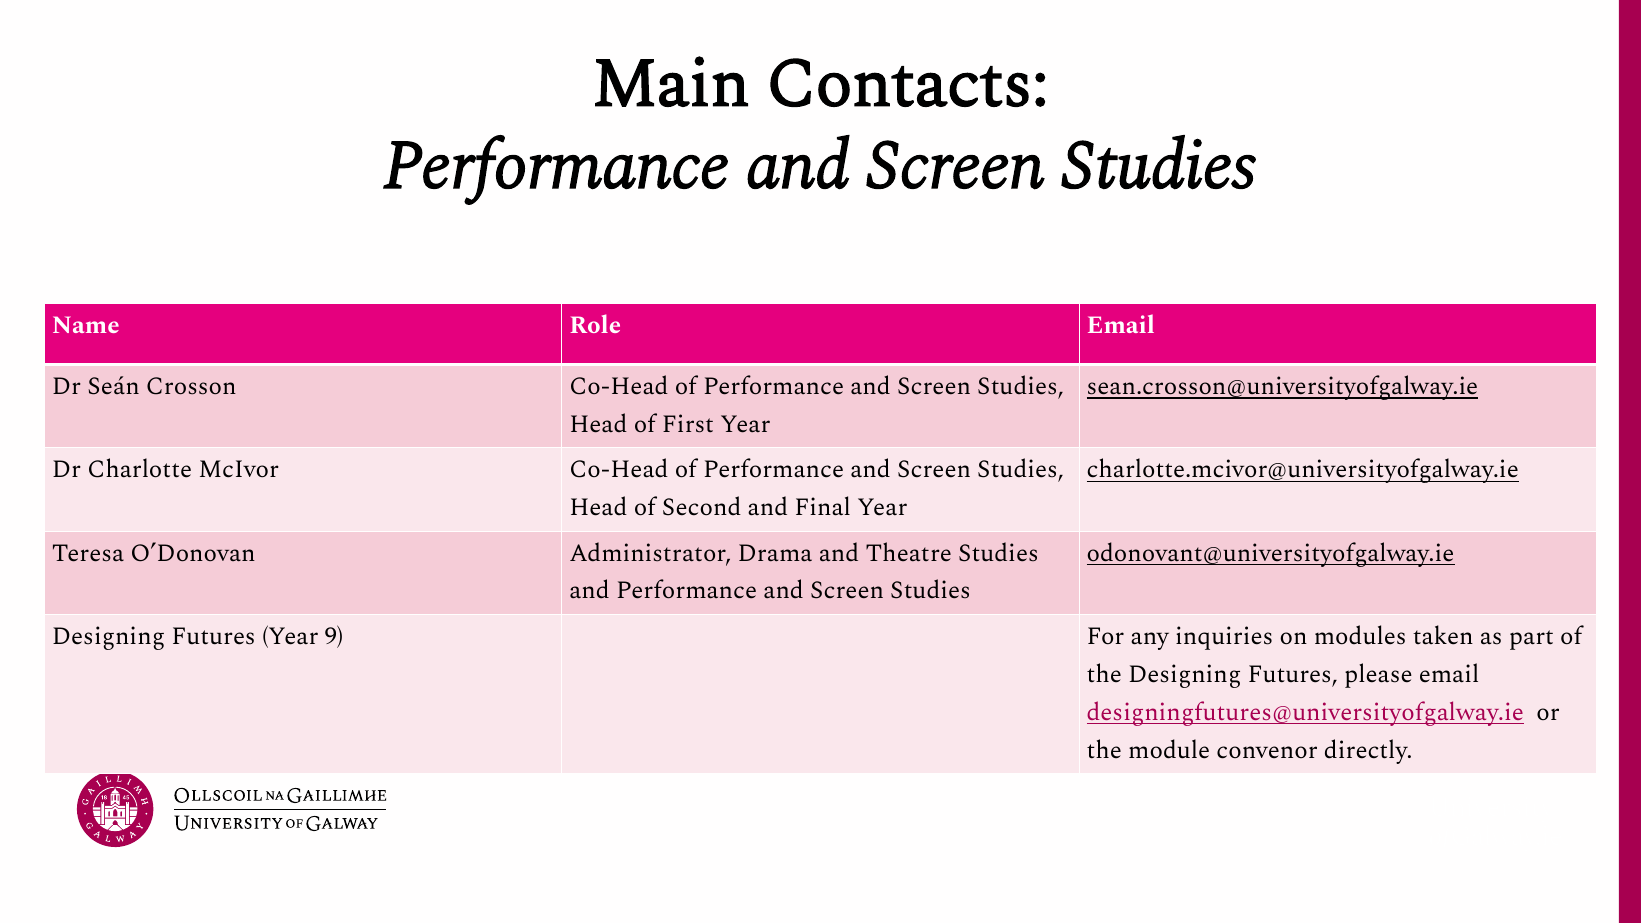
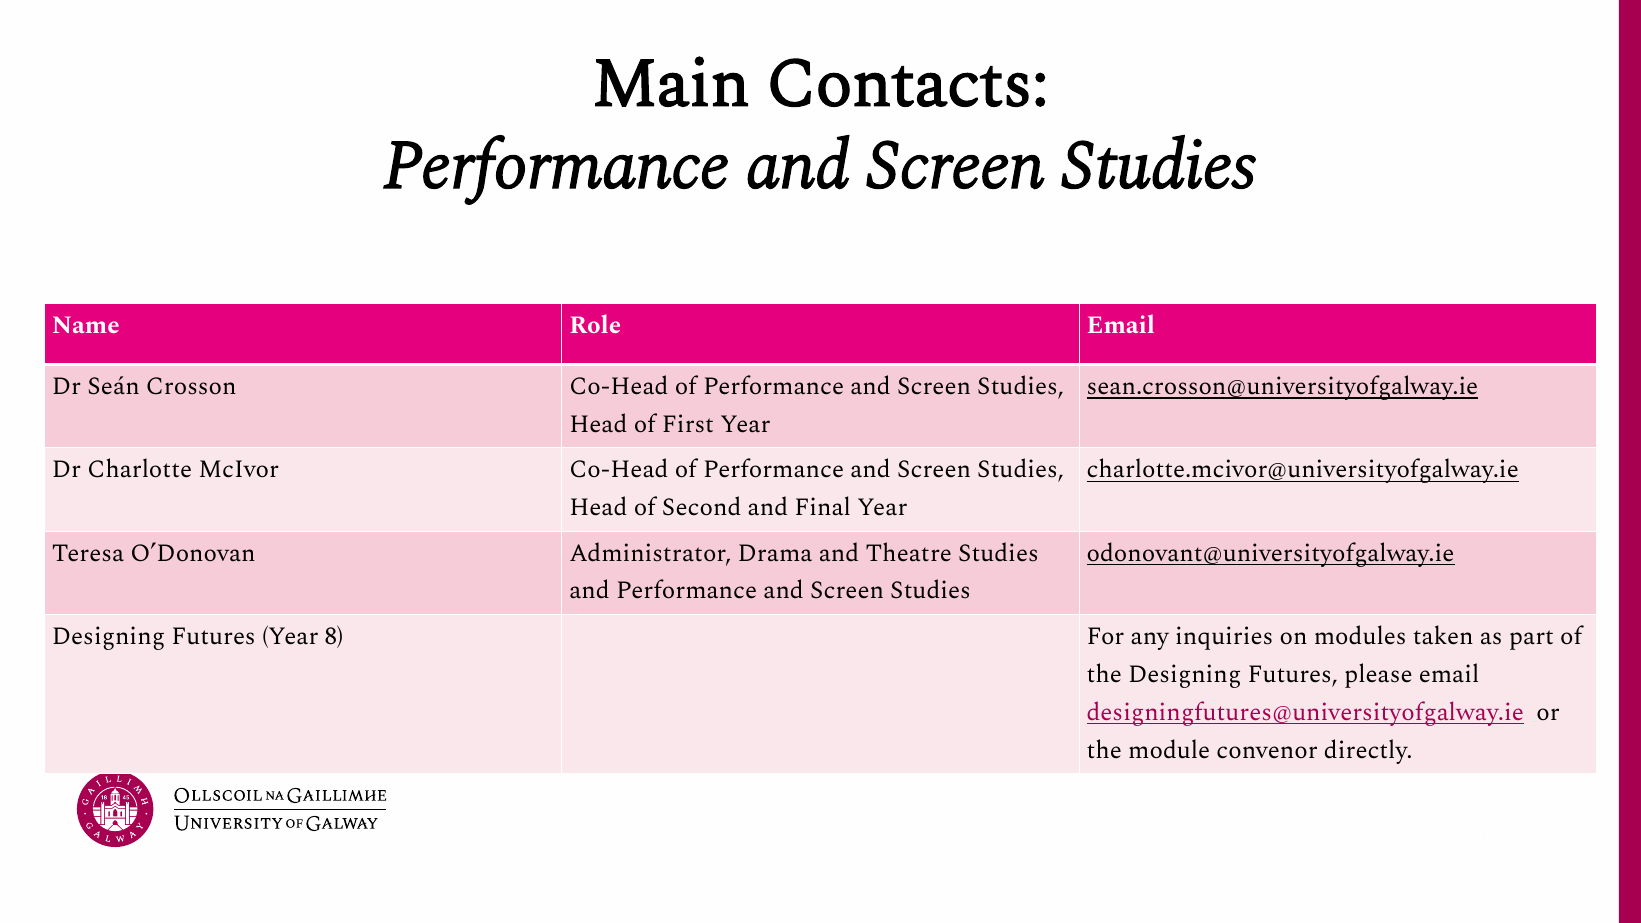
9: 9 -> 8
